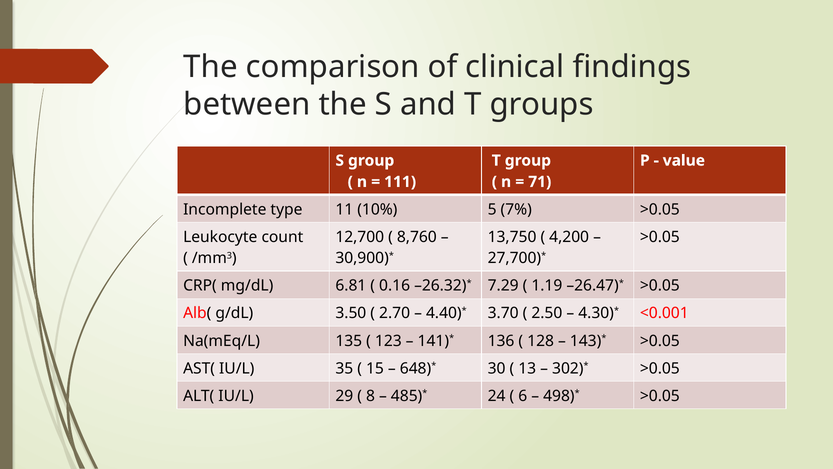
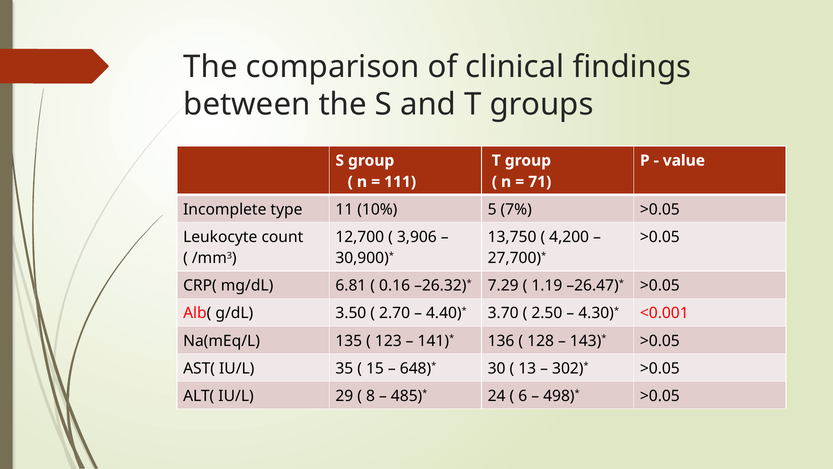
8,760: 8,760 -> 3,906
